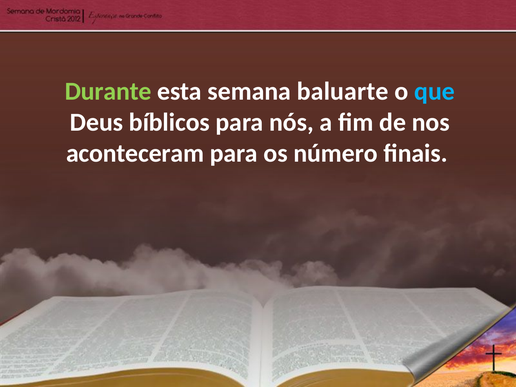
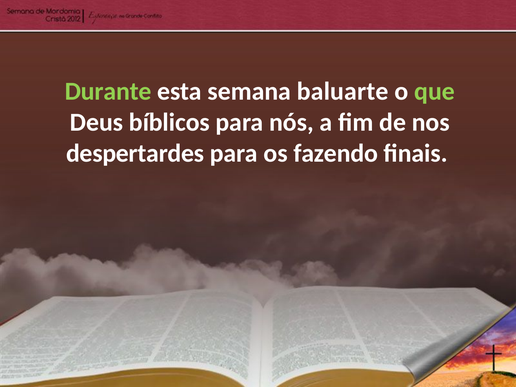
que colour: light blue -> light green
aconteceram: aconteceram -> despertardes
número: número -> fazendo
